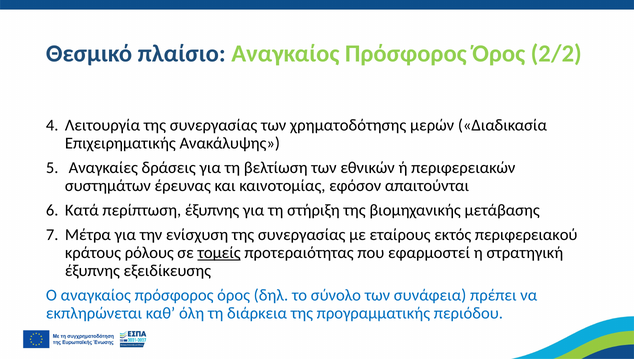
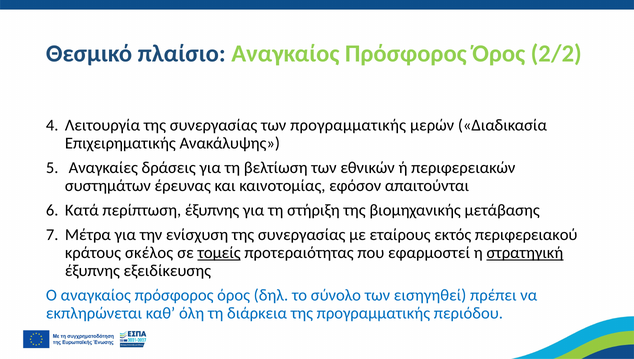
των χρηματοδότησης: χρηματοδότησης -> προγραμματικής
ρόλους: ρόλους -> σκέλος
στρατηγική underline: none -> present
συνάφεια: συνάφεια -> εισηγηθεί
